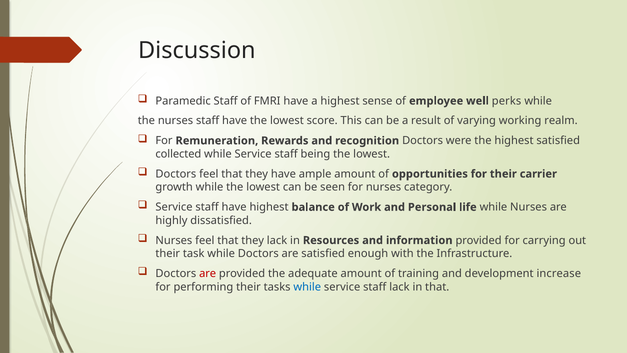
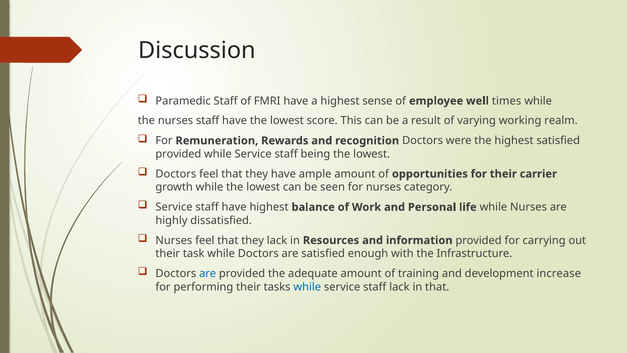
perks: perks -> times
collected at (178, 154): collected -> provided
are at (208, 273) colour: red -> blue
